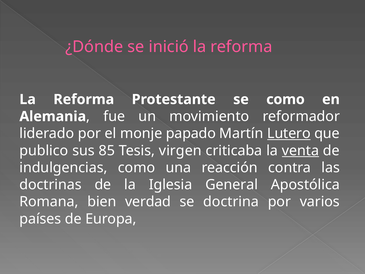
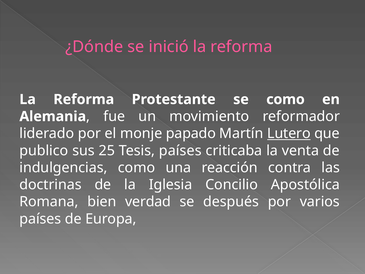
85: 85 -> 25
Tesis virgen: virgen -> países
venta underline: present -> none
General: General -> Concilio
doctrina: doctrina -> después
